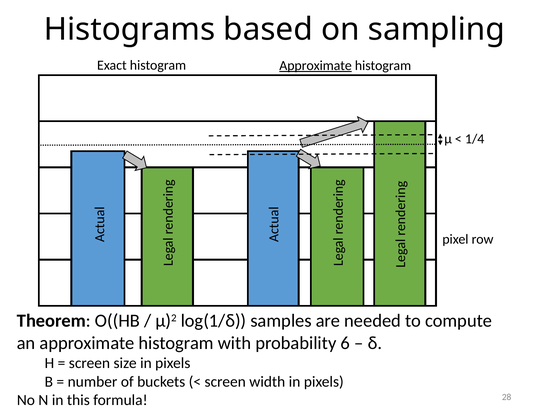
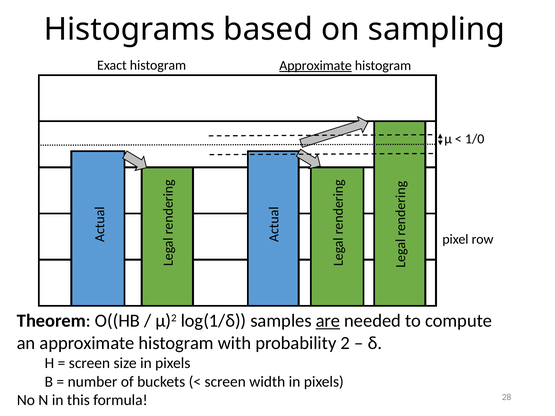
1/4: 1/4 -> 1/0
are underline: none -> present
6: 6 -> 2
